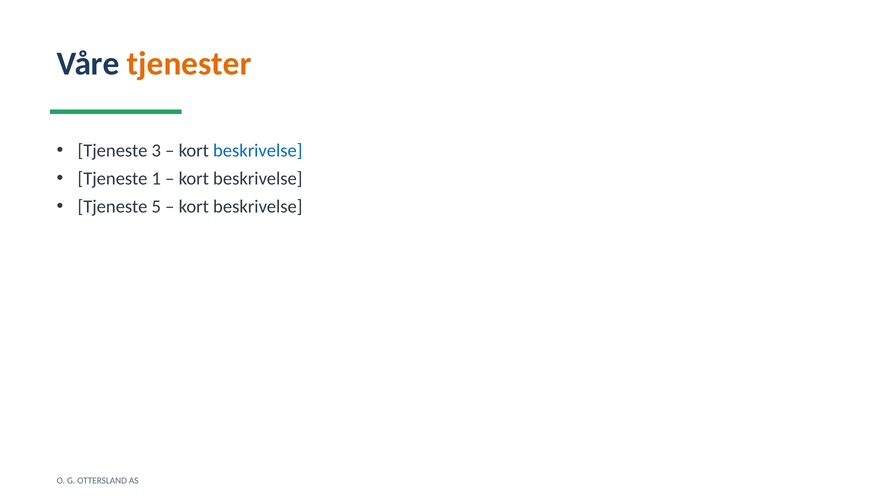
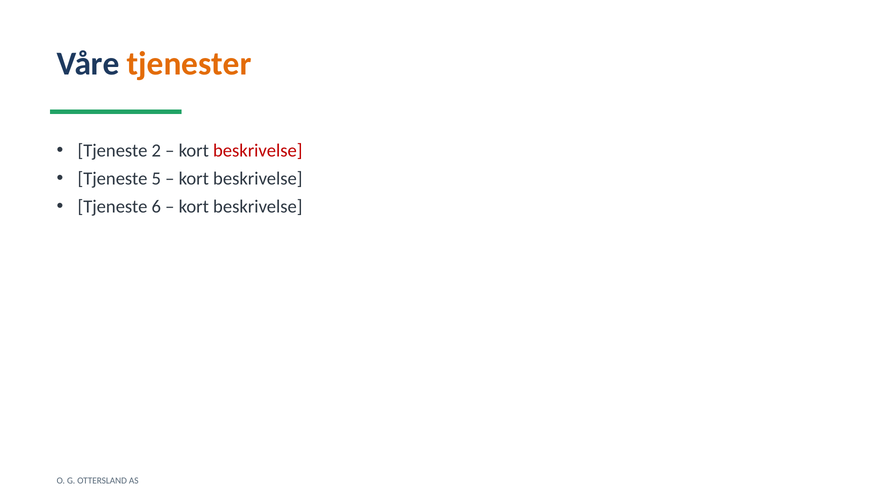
3: 3 -> 2
beskrivelse at (258, 151) colour: blue -> red
1: 1 -> 5
5: 5 -> 6
